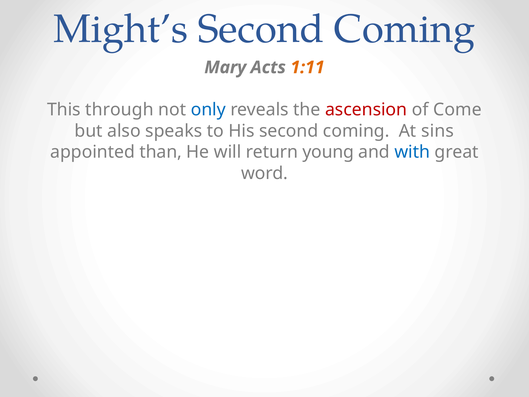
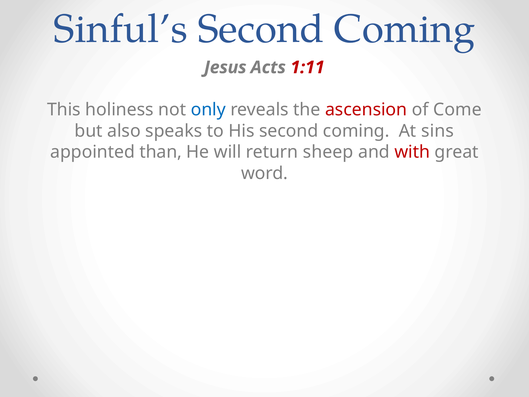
Might’s: Might’s -> Sinful’s
Mary: Mary -> Jesus
1:11 colour: orange -> red
through: through -> holiness
young: young -> sheep
with colour: blue -> red
